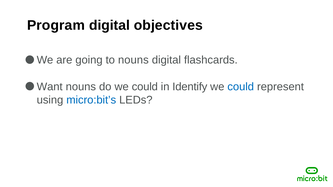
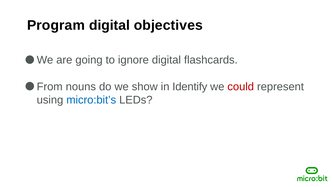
to nouns: nouns -> ignore
Want: Want -> From
do we could: could -> show
could at (241, 87) colour: blue -> red
